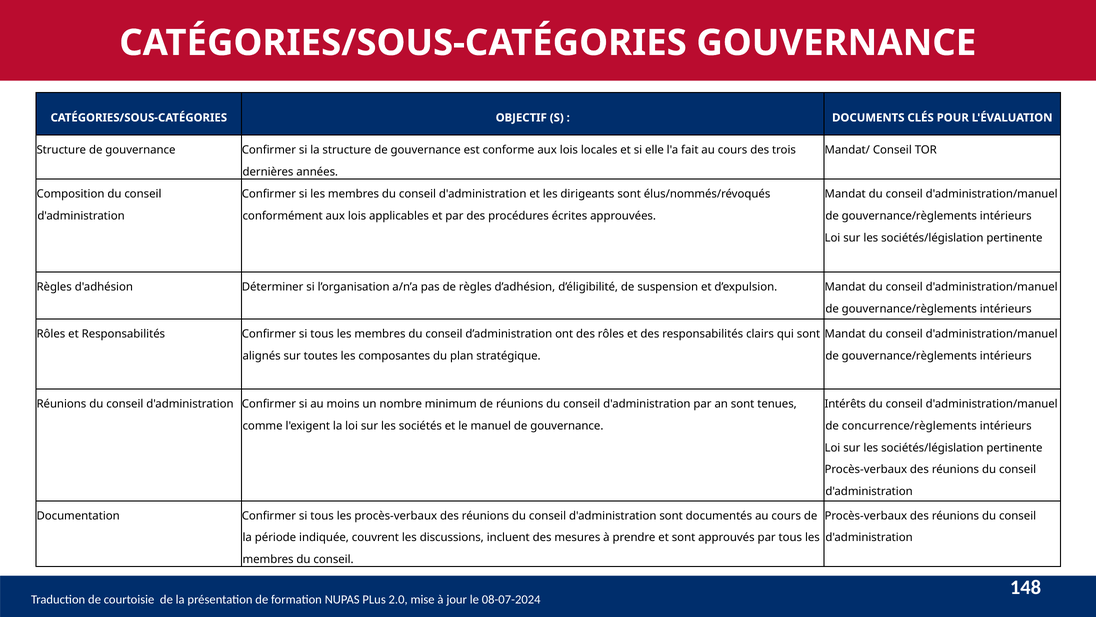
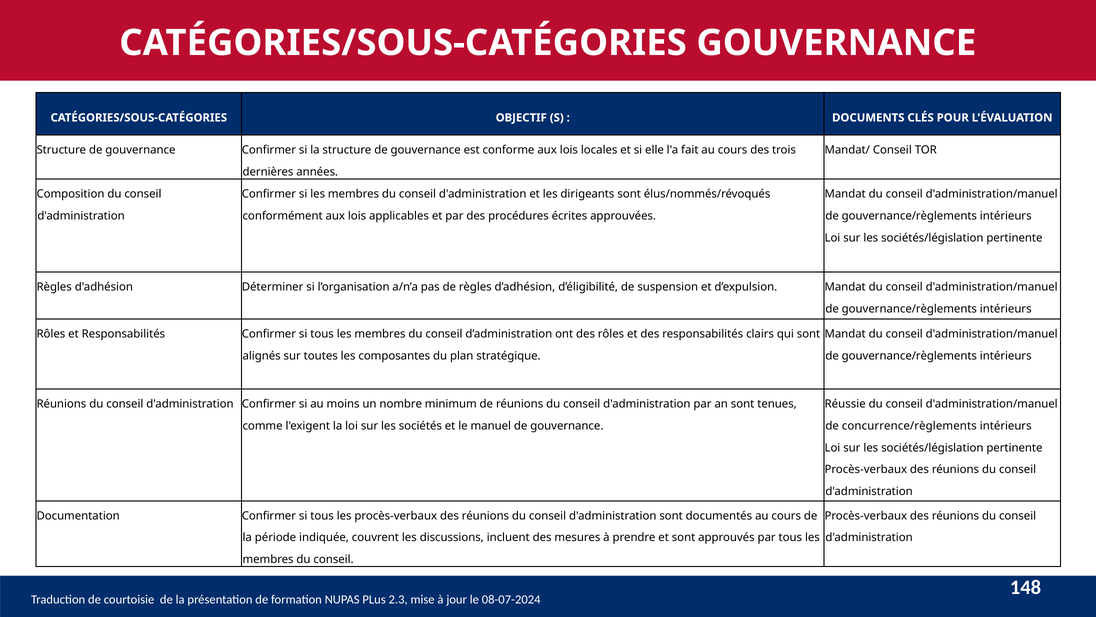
Intérêts: Intérêts -> Réussie
2.0: 2.0 -> 2.3
